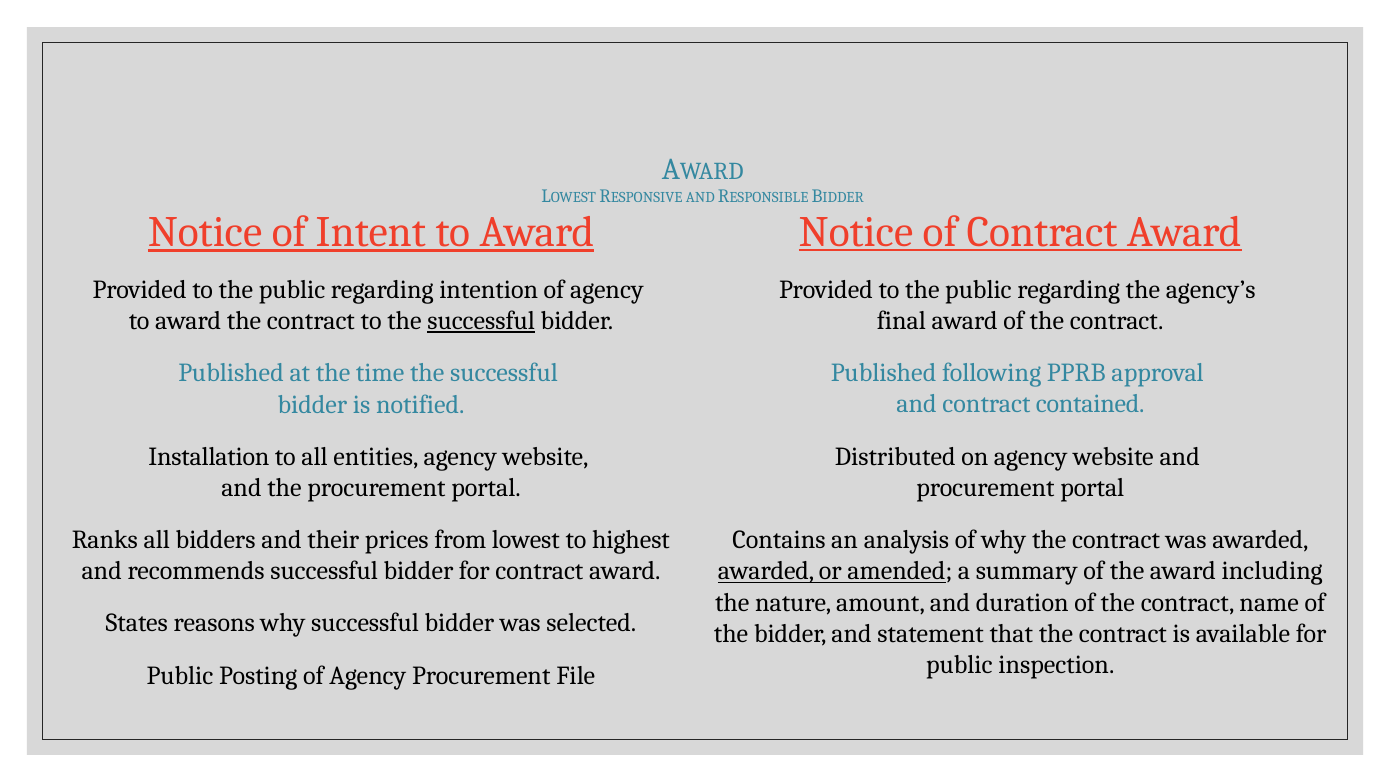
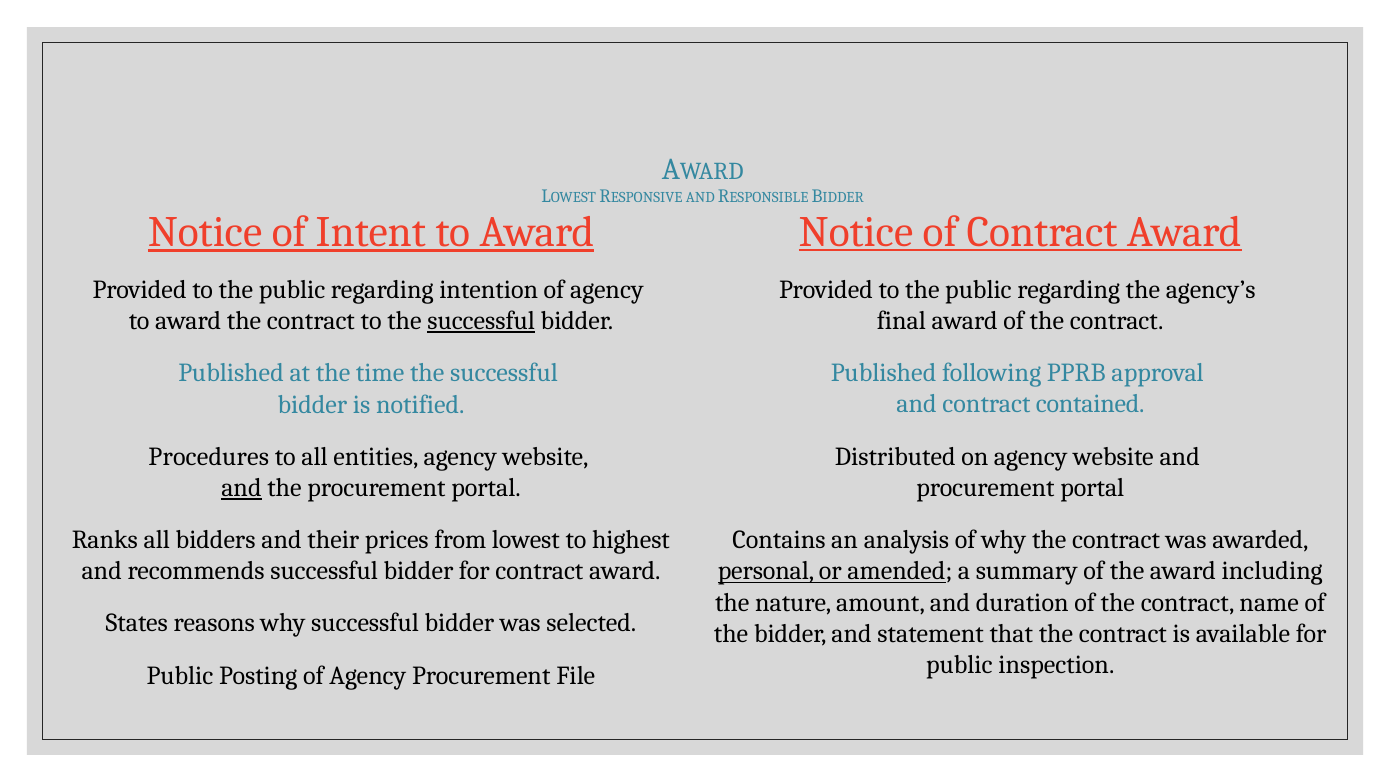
Installation: Installation -> Procedures
and at (241, 488) underline: none -> present
awarded at (766, 571): awarded -> personal
